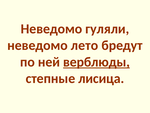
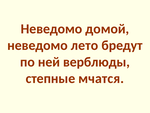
гуляли: гуляли -> домой
верблюды underline: present -> none
лисица: лисица -> мчатся
